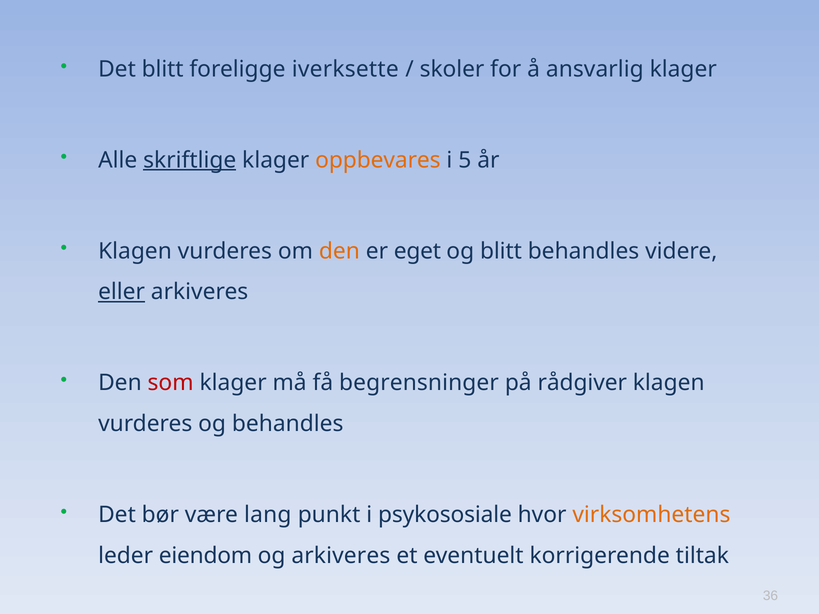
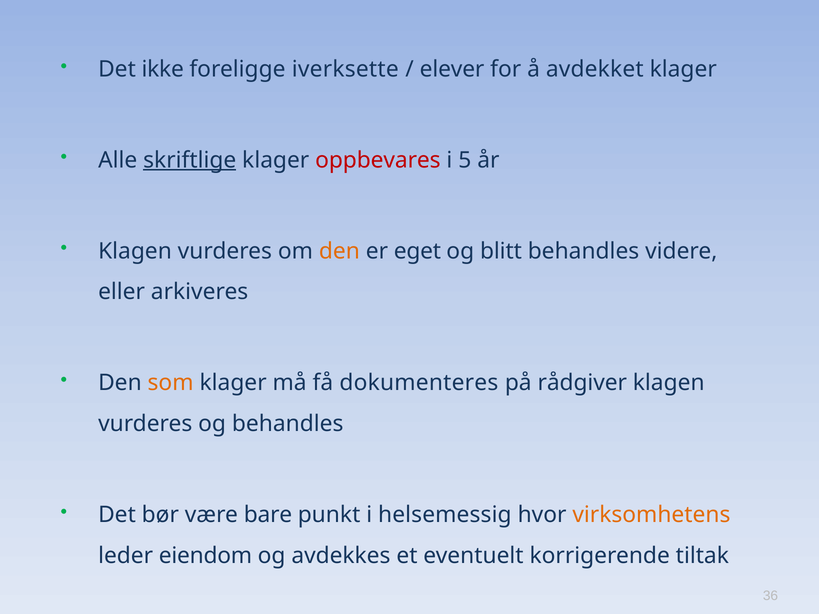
Det blitt: blitt -> ikke
skoler: skoler -> elever
ansvarlig: ansvarlig -> avdekket
oppbevares colour: orange -> red
eller underline: present -> none
som colour: red -> orange
begrensninger: begrensninger -> dokumenteres
lang: lang -> bare
psykososiale: psykososiale -> helsemessig
og arkiveres: arkiveres -> avdekkes
